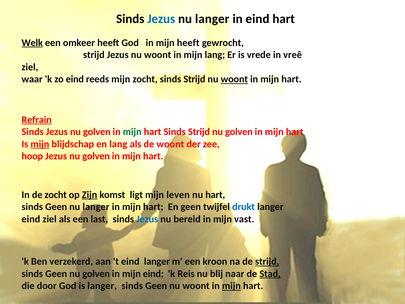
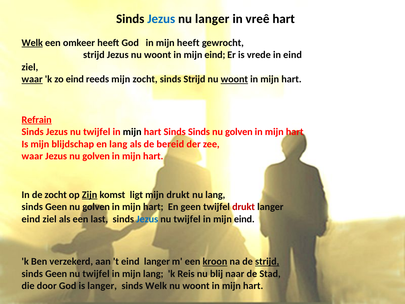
in eind: eind -> vreê
woont in mijn lang: lang -> eind
in vreê: vreê -> eind
waar at (32, 79) underline: none -> present
golven at (97, 132): golven -> twijfel
mijn at (132, 132) colour: green -> black
hart Sinds Strijd: Strijd -> Sinds
mijn at (40, 144) underline: present -> none
de woont: woont -> bereid
hoop at (32, 156): hoop -> waar
mijn leven: leven -> drukt
nu hart: hart -> lang
langer at (96, 207): langer -> golven
drukt at (244, 207) colour: blue -> red
bereid at (187, 219): bereid -> twijfel
vast at (244, 219): vast -> eind
kroon underline: none -> present
golven at (96, 274): golven -> twijfel
mijn eind: eind -> lang
Stad underline: present -> none
Geen at (156, 286): Geen -> Welk
mijn at (231, 286) underline: present -> none
